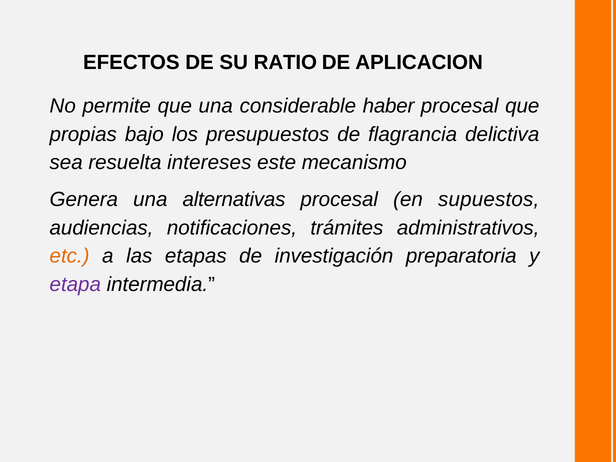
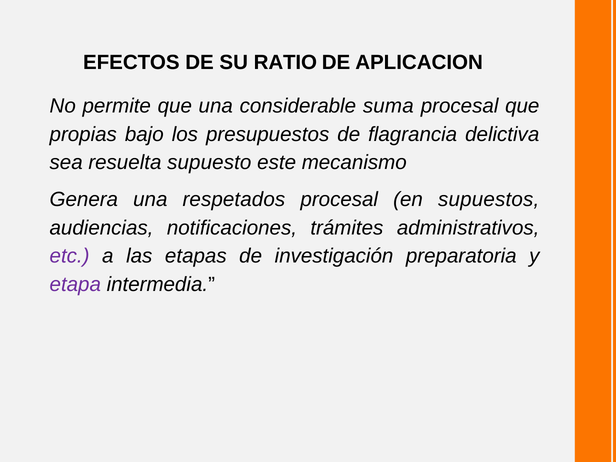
haber: haber -> suma
intereses: intereses -> supuesto
alternativas: alternativas -> respetados
etc colour: orange -> purple
